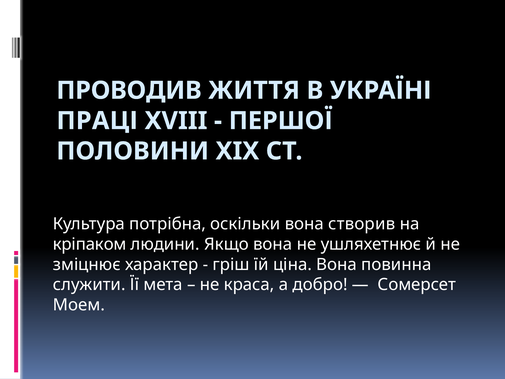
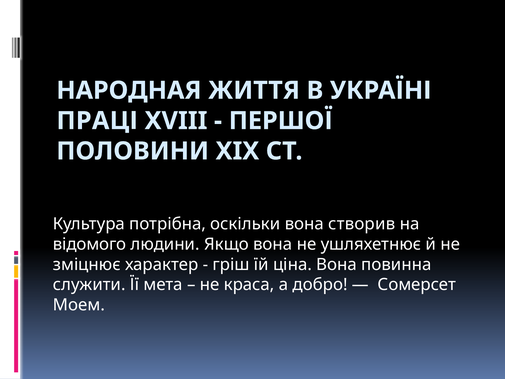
ПРОВОДИВ: ПРОВОДИВ -> НАРОДНАЯ
кріпаком: кріпаком -> відомого
